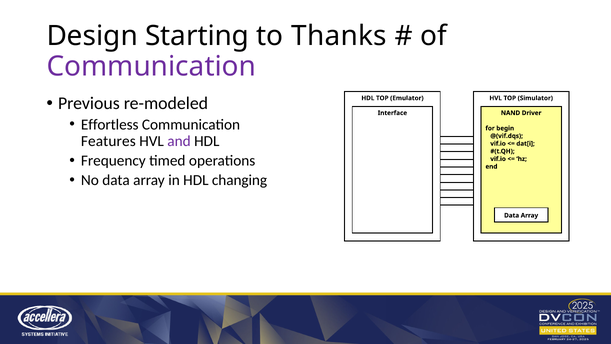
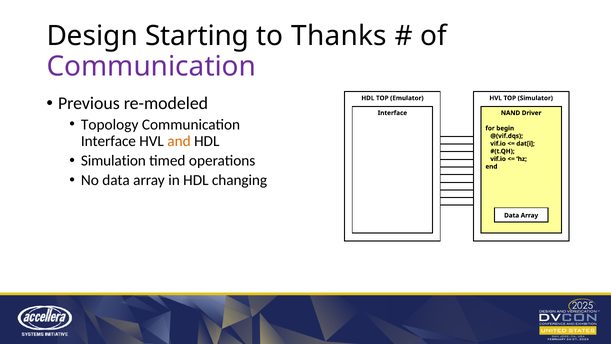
Effortless: Effortless -> Topology
Features at (108, 141): Features -> Interface
and colour: purple -> orange
Frequency: Frequency -> Simulation
